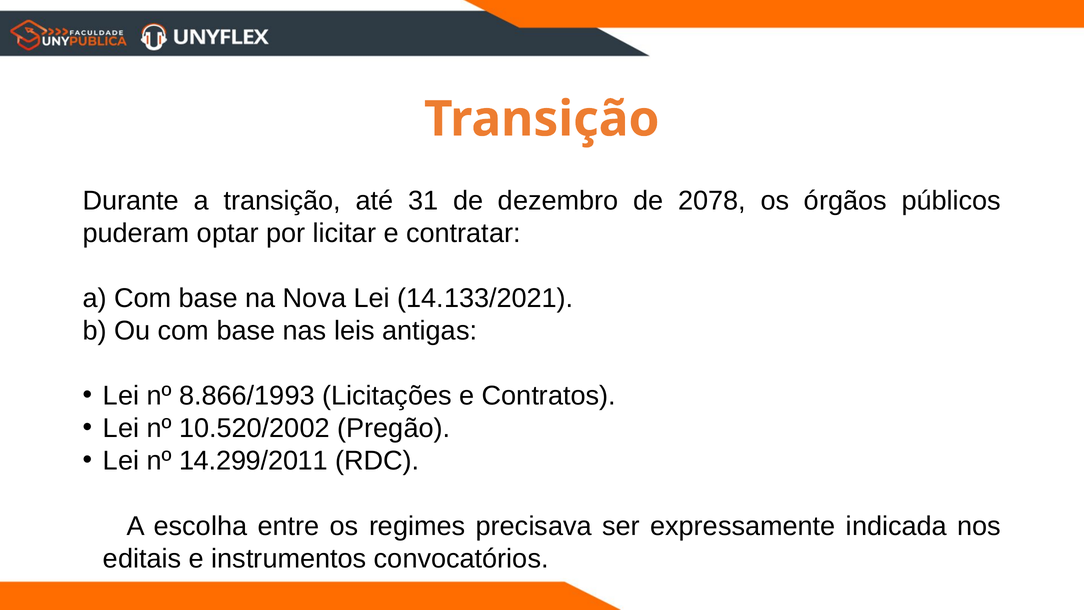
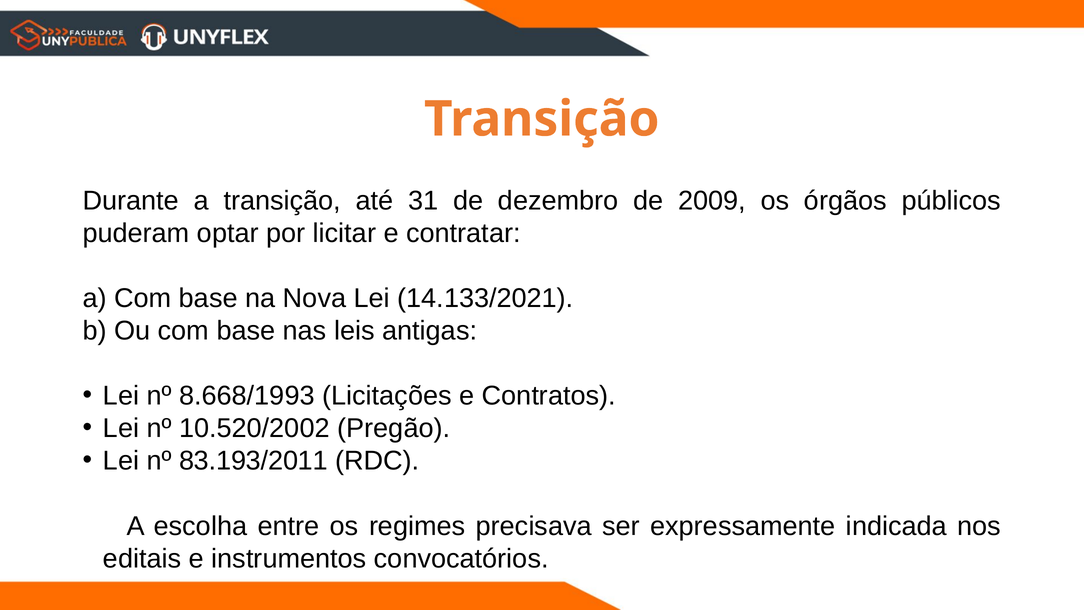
2078: 2078 -> 2009
8.866/1993: 8.866/1993 -> 8.668/1993
14.299/2011: 14.299/2011 -> 83.193/2011
